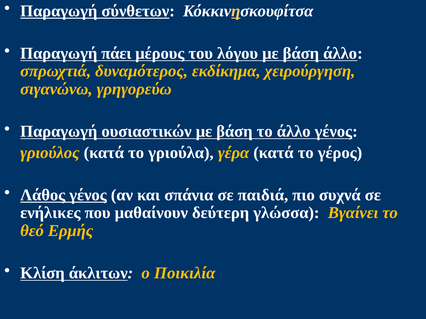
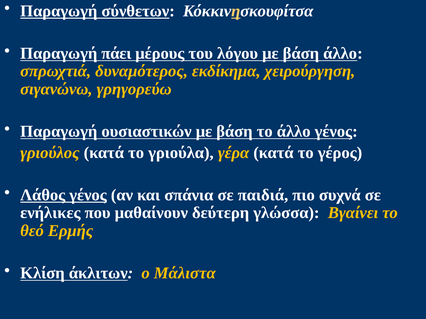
Ποικιλία: Ποικιλία -> Μάλιστα
